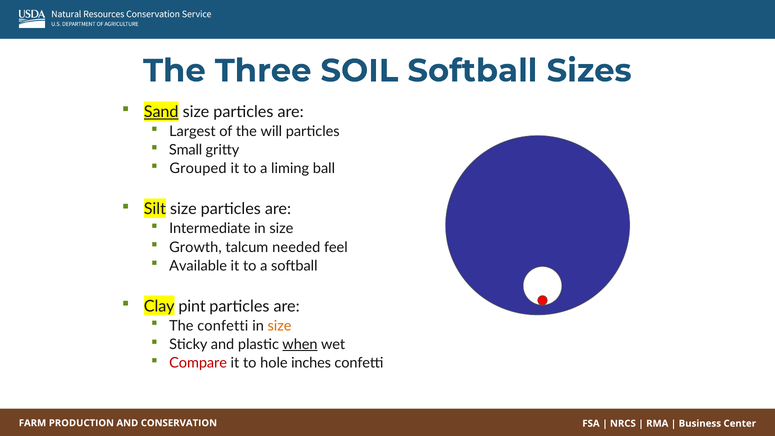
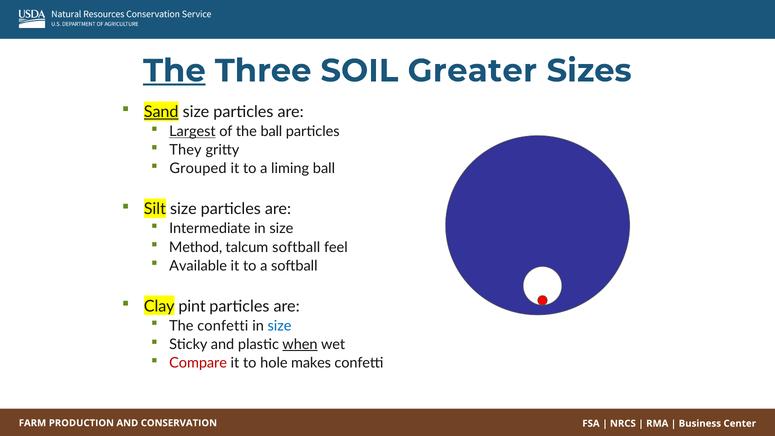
The at (174, 71) underline: none -> present
SOIL Softball: Softball -> Greater
Largest underline: none -> present
the will: will -> ball
Small: Small -> They
Growth: Growth -> Method
talcum needed: needed -> softball
size at (280, 326) colour: orange -> blue
inches: inches -> makes
